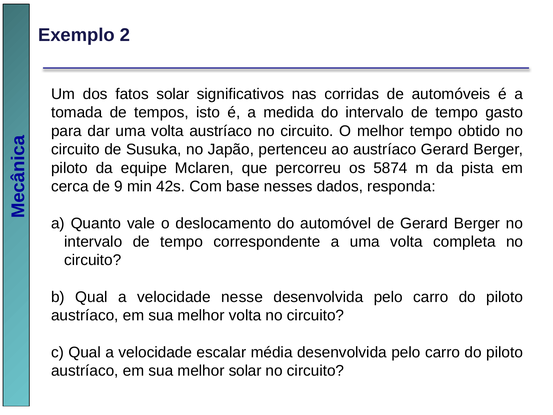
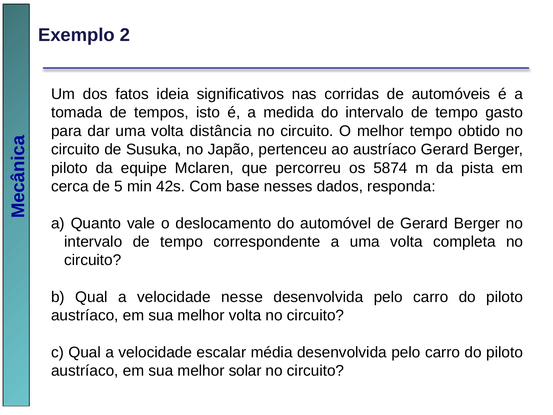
fatos solar: solar -> ideia
volta austríaco: austríaco -> distância
9: 9 -> 5
